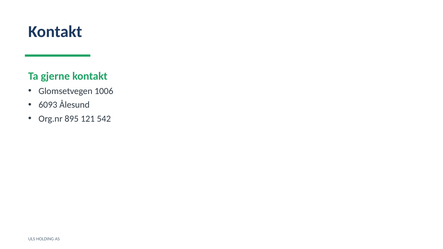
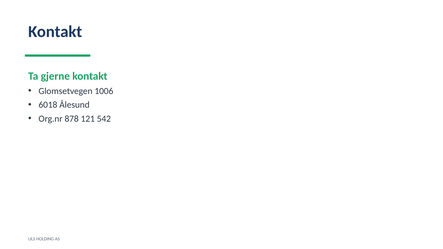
6093: 6093 -> 6018
895: 895 -> 878
